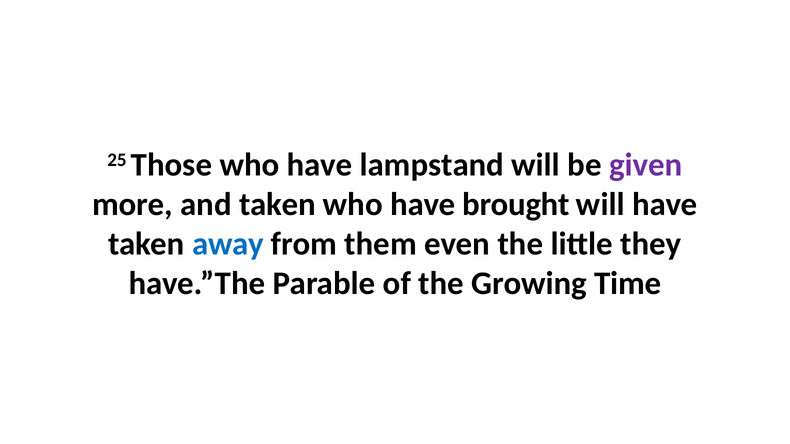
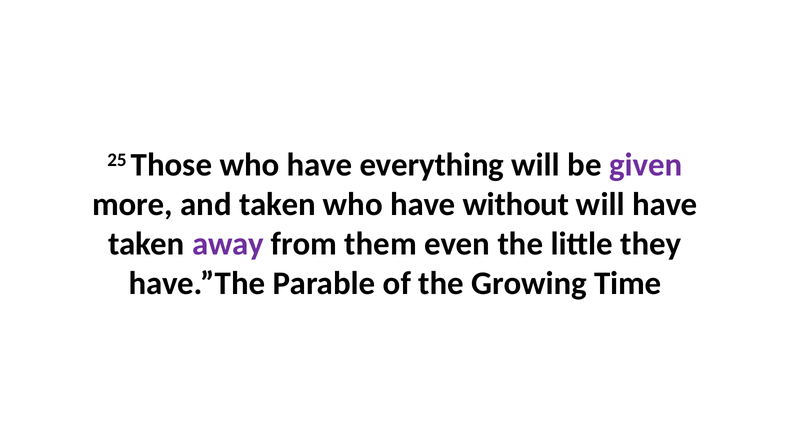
lampstand: lampstand -> everything
brought: brought -> without
away colour: blue -> purple
